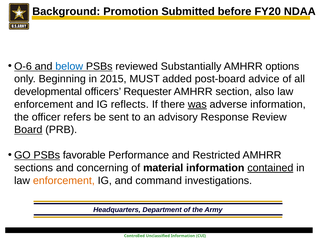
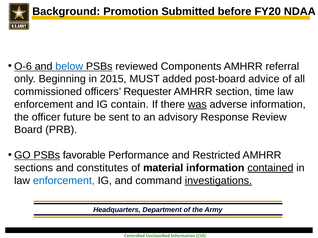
Substantially: Substantially -> Components
options: options -> referral
developmental: developmental -> commissioned
also: also -> time
reflects: reflects -> contain
refers: refers -> future
Board underline: present -> none
concerning: concerning -> constitutes
enforcement at (64, 181) colour: orange -> blue
investigations underline: none -> present
